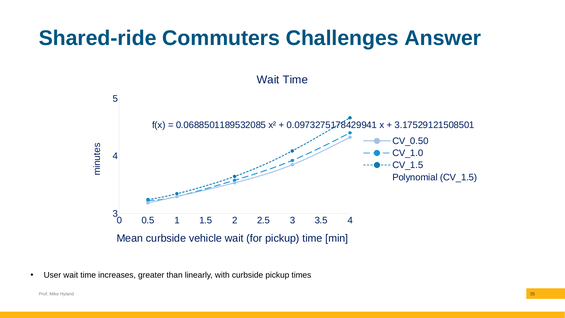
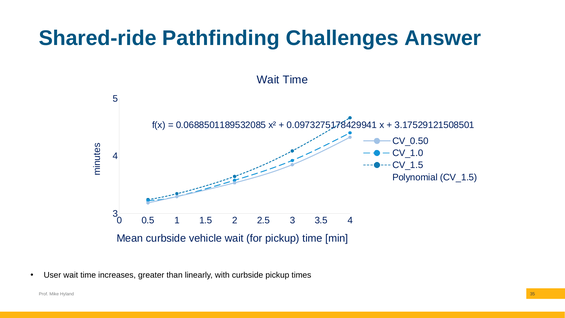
Commuters: Commuters -> Pathfinding
